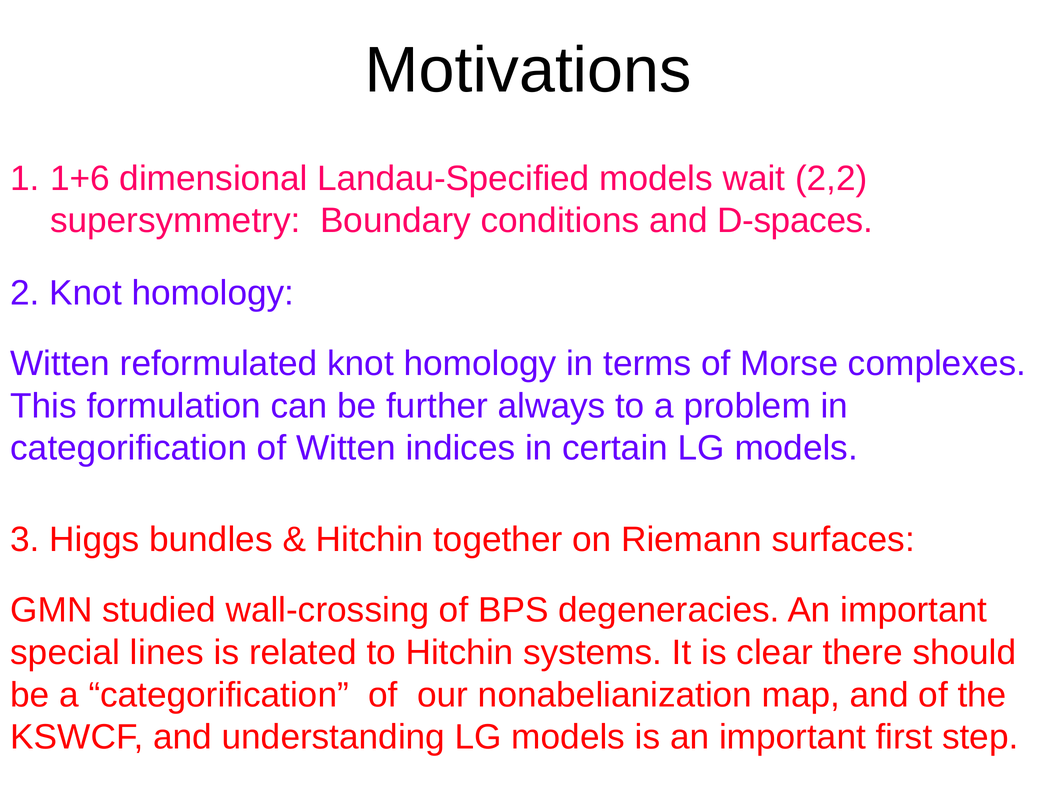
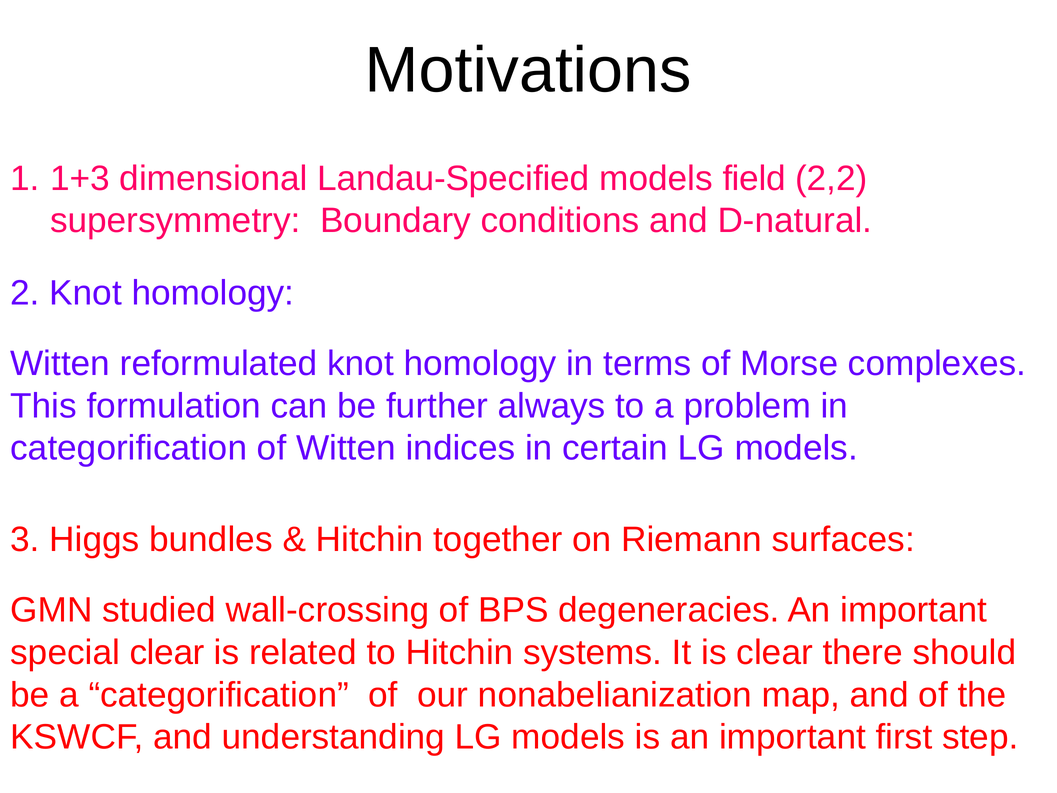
1+6: 1+6 -> 1+3
wait: wait -> field
D-spaces: D-spaces -> D-natural
special lines: lines -> clear
